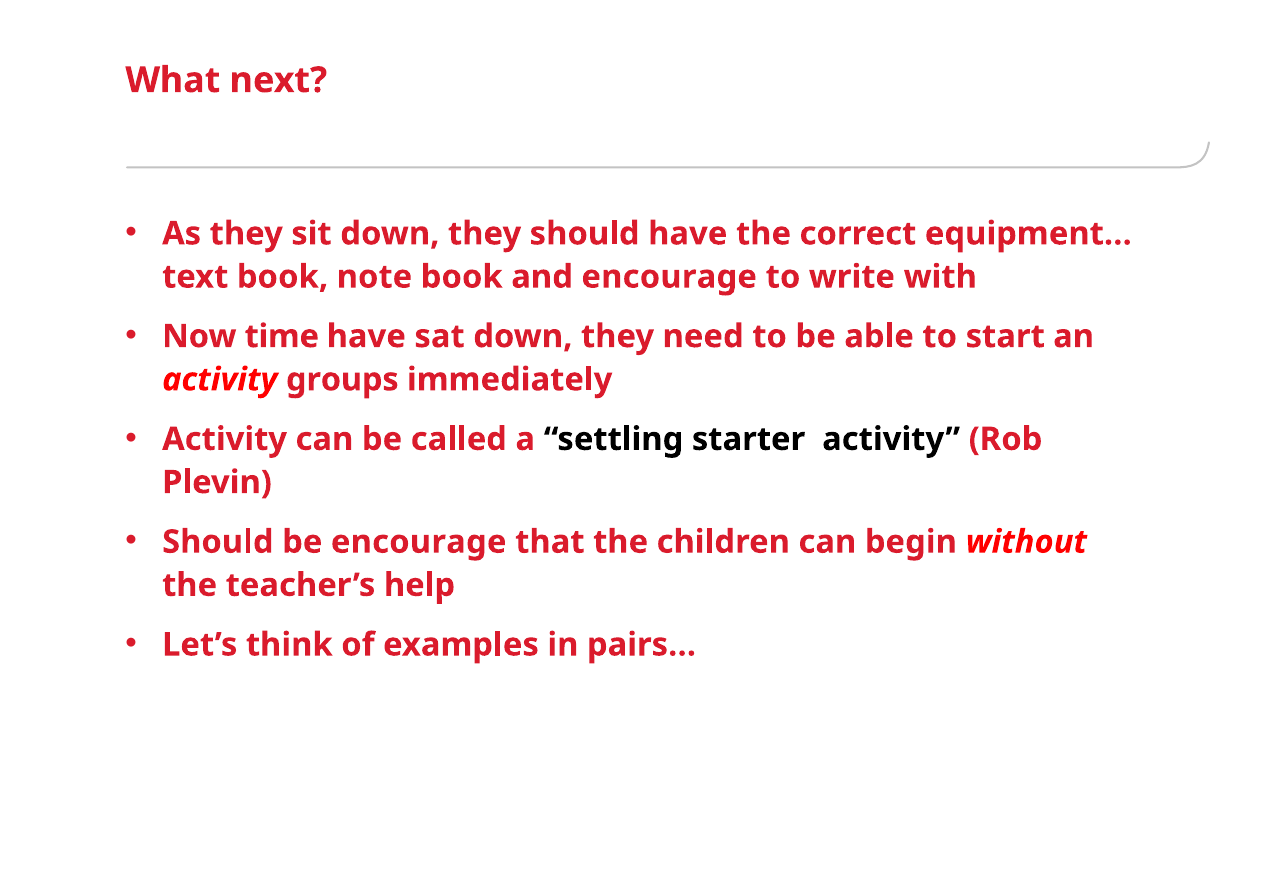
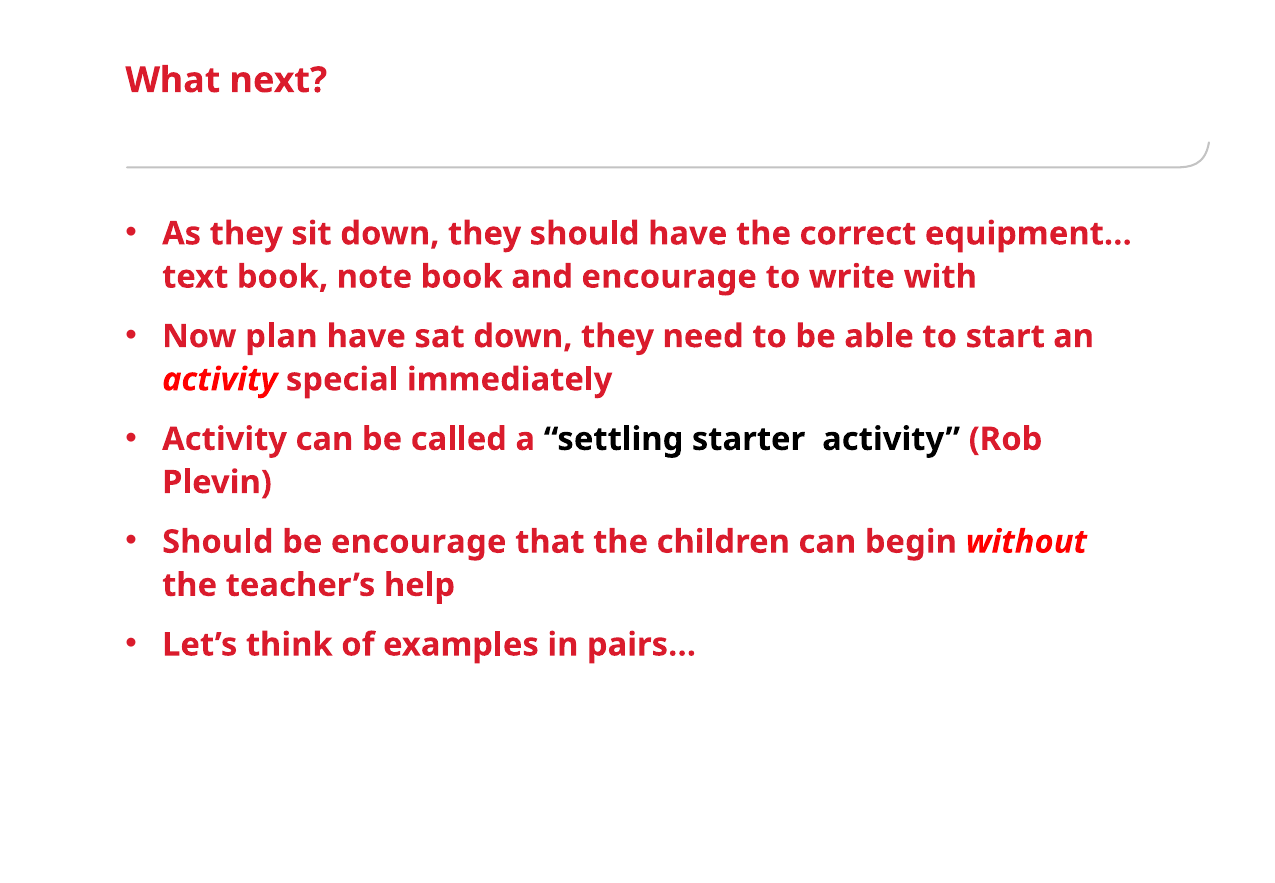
time: time -> plan
groups: groups -> special
